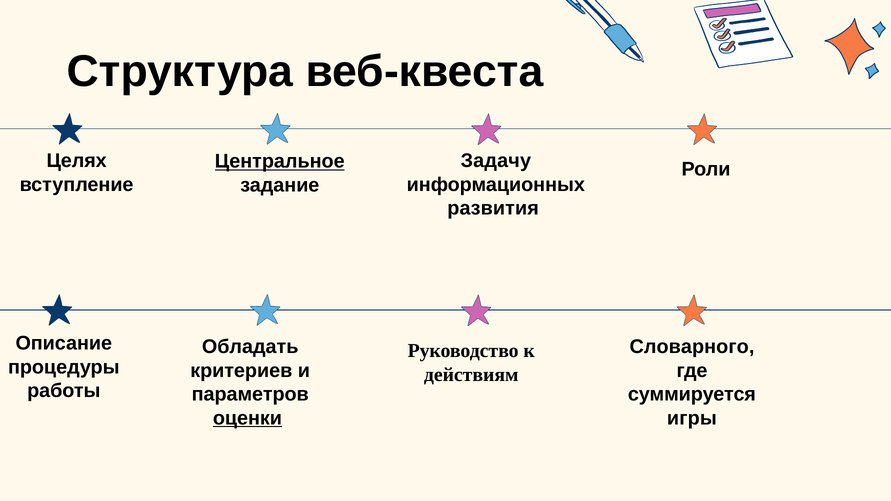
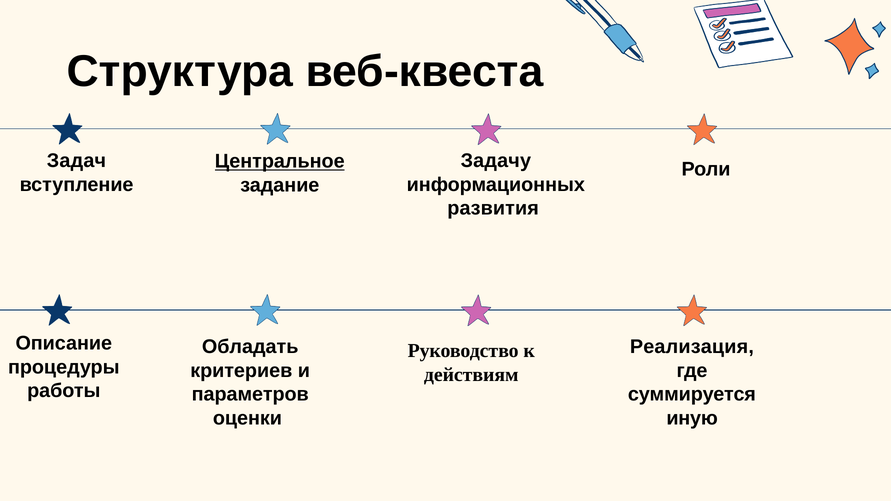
Целях: Целях -> Задач
Словарного: Словарного -> Реализация
оценки underline: present -> none
игры: игры -> иную
